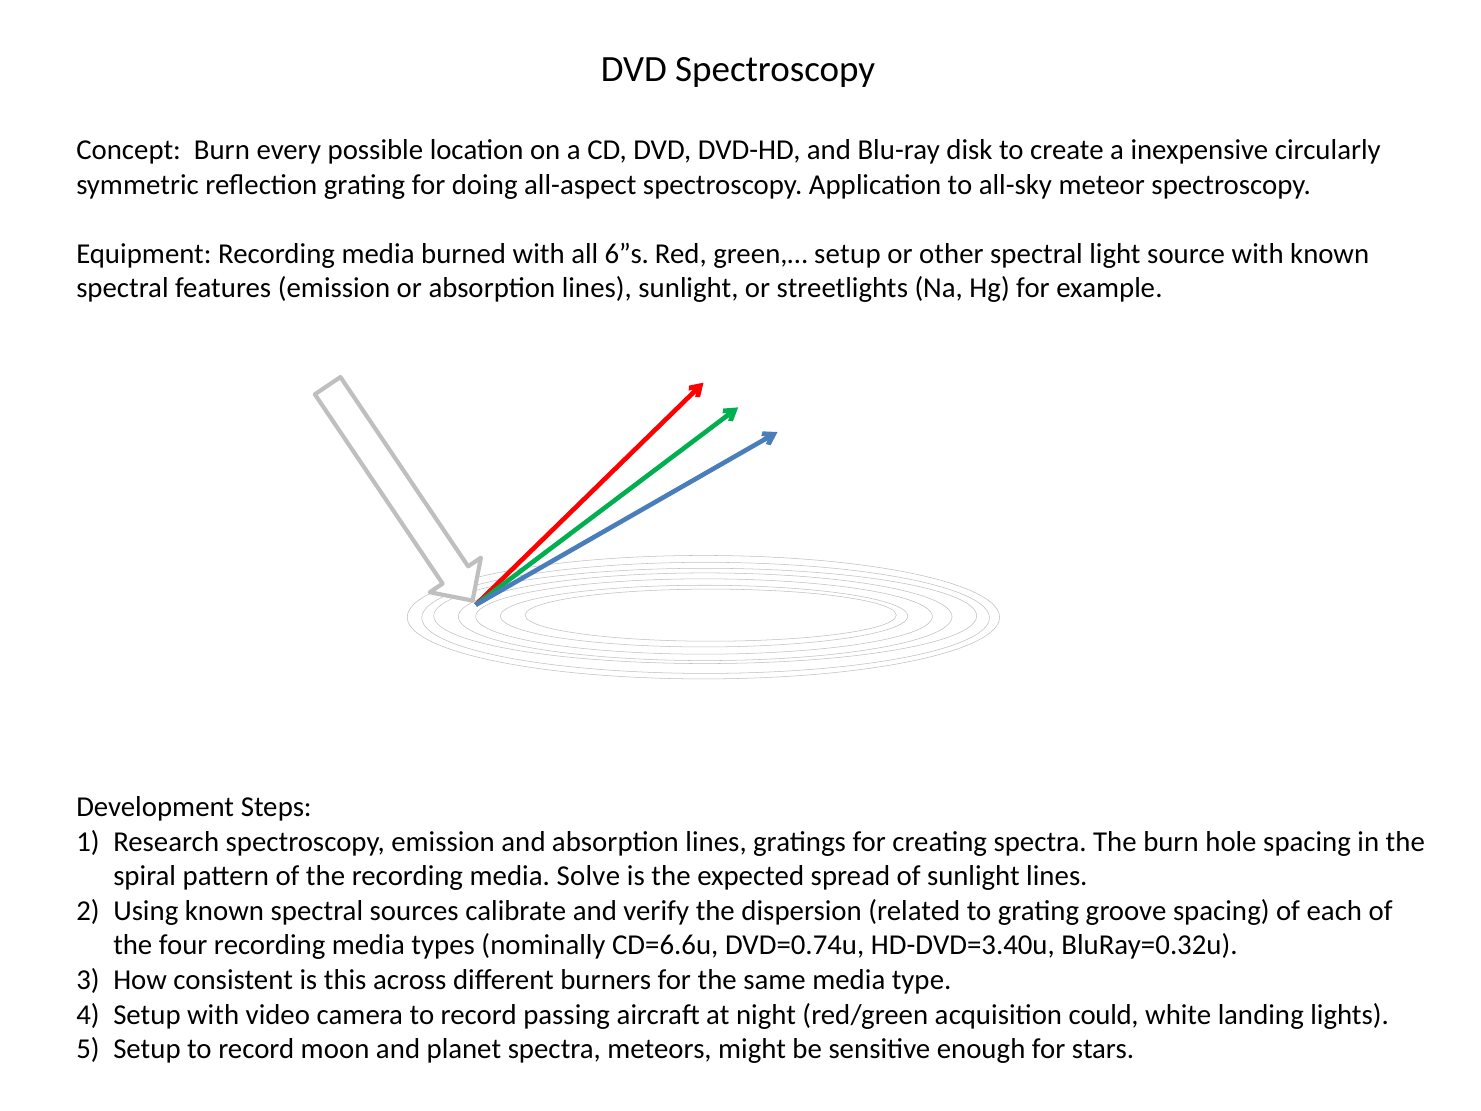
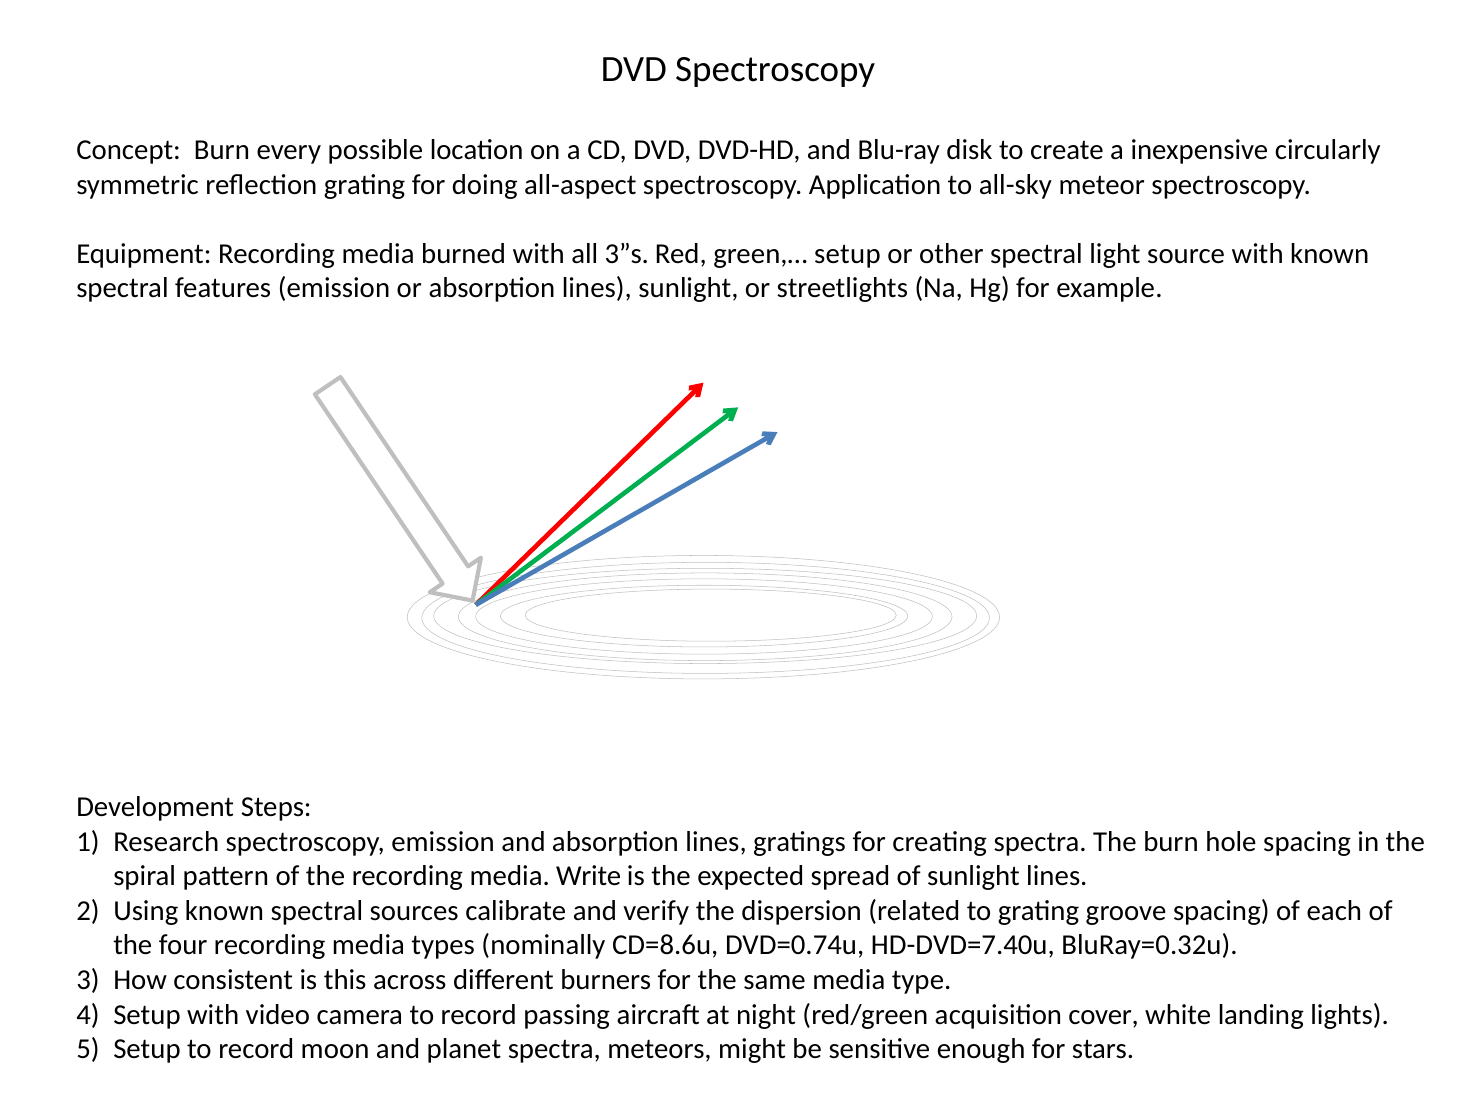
6”s: 6”s -> 3”s
Solve: Solve -> Write
CD=6.6u: CD=6.6u -> CD=8.6u
HD-DVD=3.40u: HD-DVD=3.40u -> HD-DVD=7.40u
could: could -> cover
